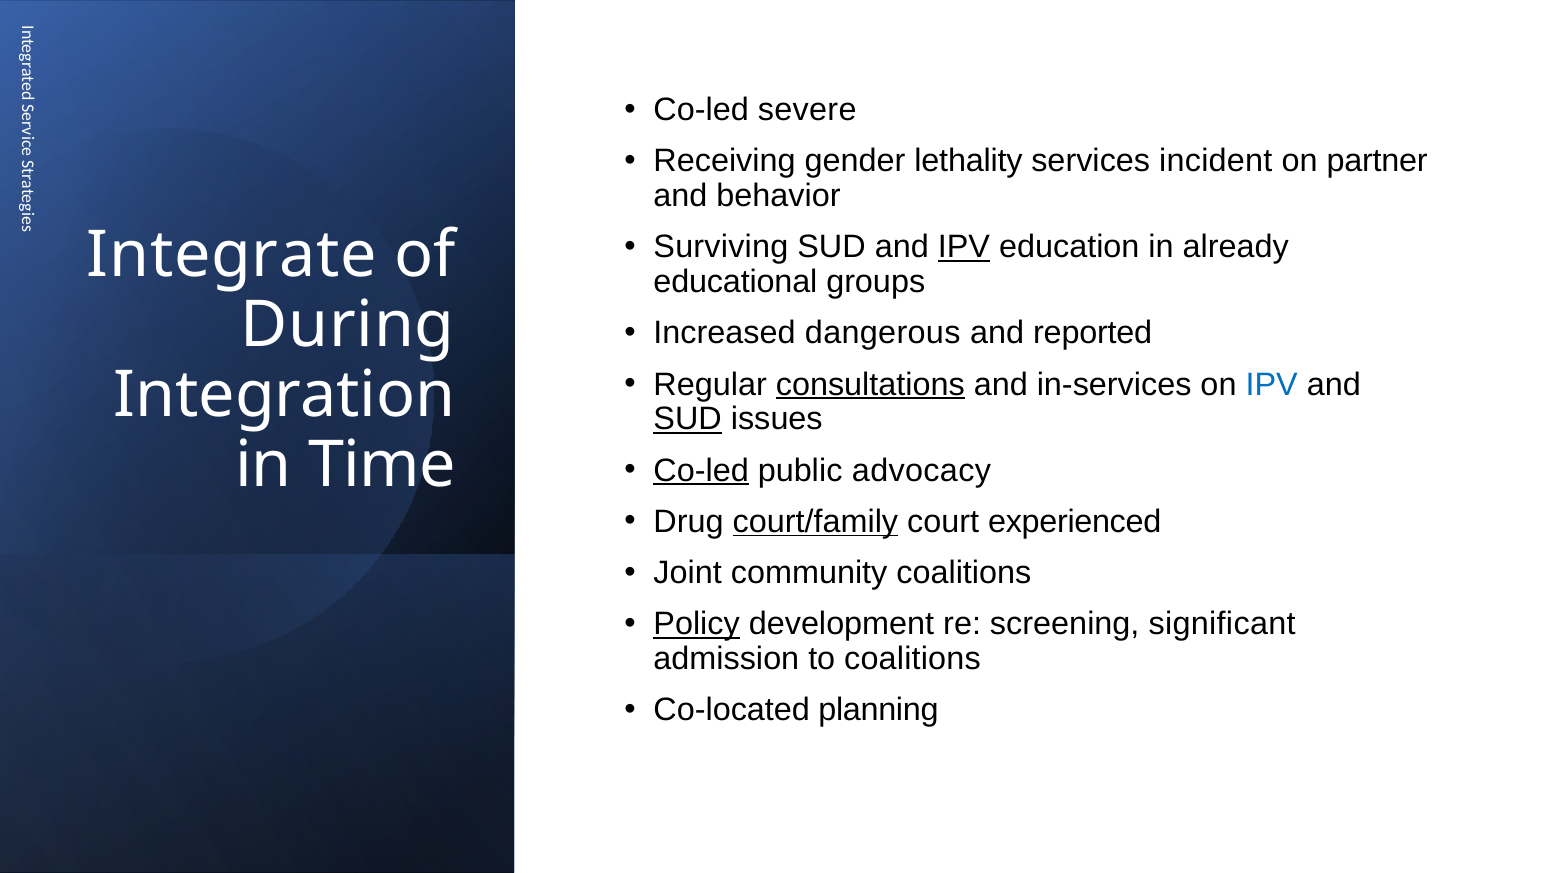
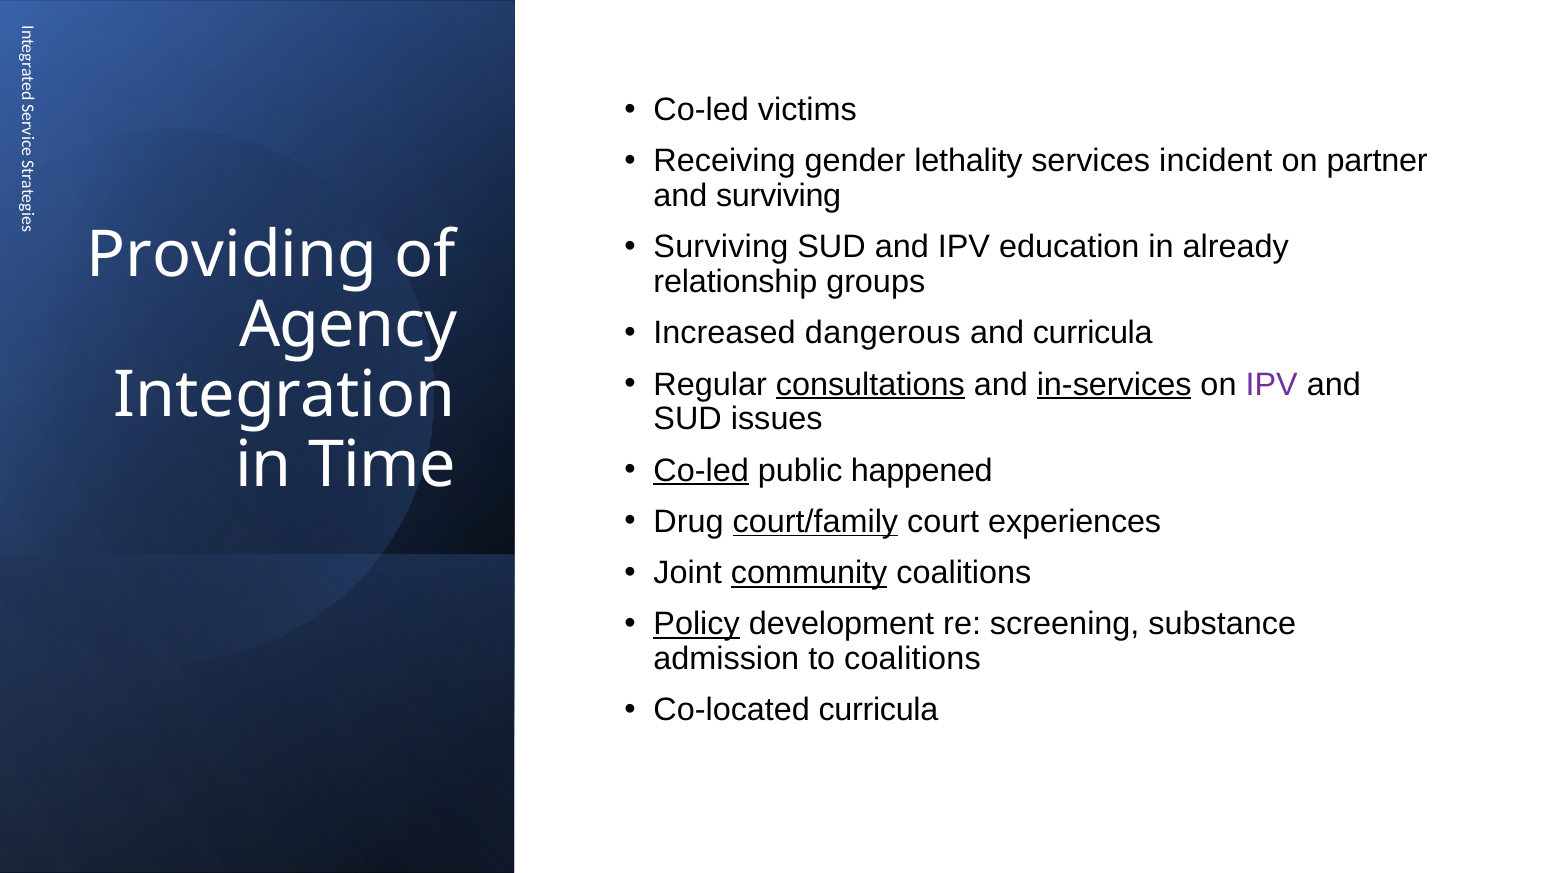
severe: severe -> victims
and behavior: behavior -> surviving
IPV at (964, 247) underline: present -> none
Integrate: Integrate -> Providing
educational: educational -> relationship
During: During -> Agency
and reported: reported -> curricula
in-services underline: none -> present
IPV at (1272, 385) colour: blue -> purple
SUD at (688, 420) underline: present -> none
advocacy: advocacy -> happened
experienced: experienced -> experiences
community underline: none -> present
significant: significant -> substance
Co-located planning: planning -> curricula
